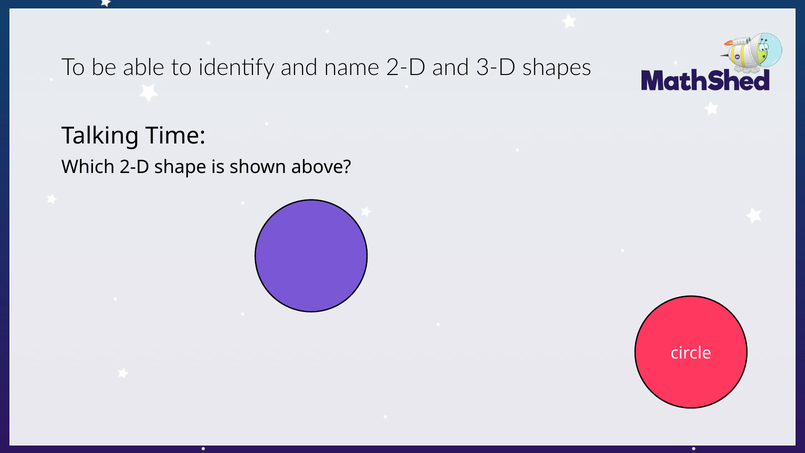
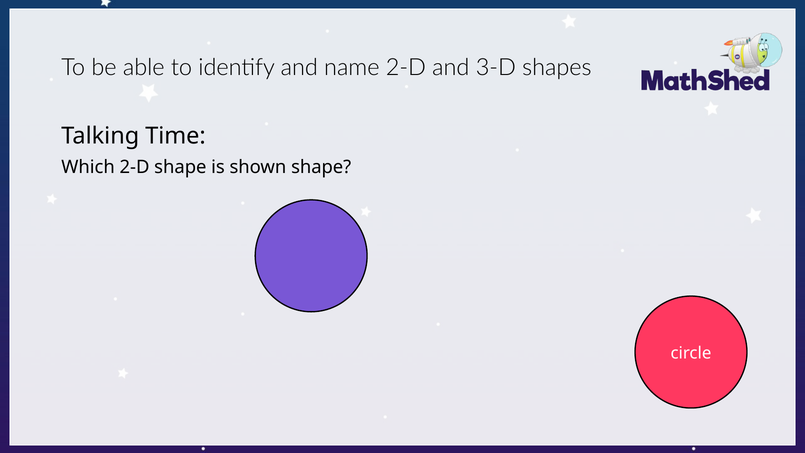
shown above: above -> shape
